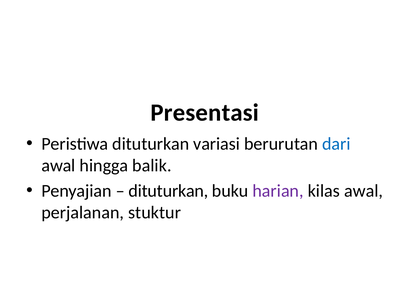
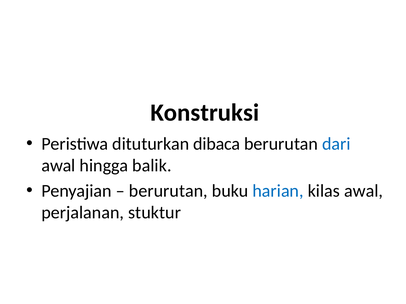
Presentasi: Presentasi -> Konstruksi
variasi: variasi -> dibaca
dituturkan at (168, 191): dituturkan -> berurutan
harian colour: purple -> blue
